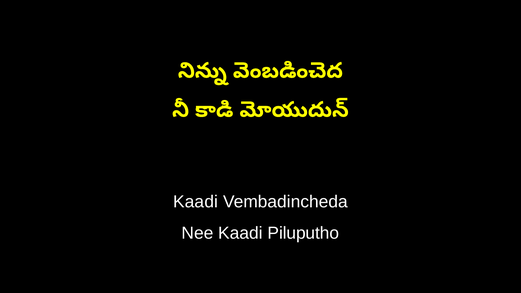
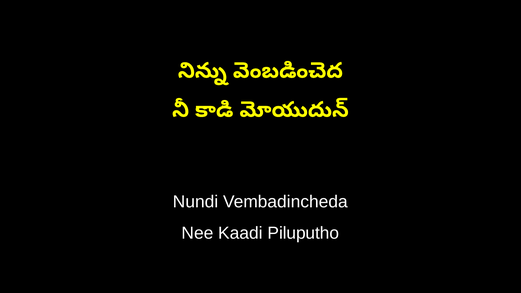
Kaadi at (196, 202): Kaadi -> Nundi
